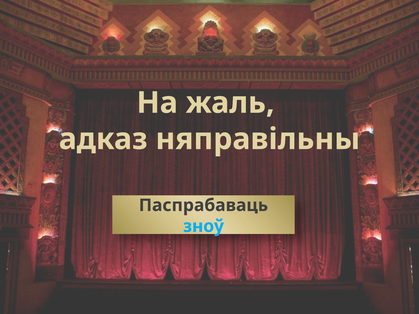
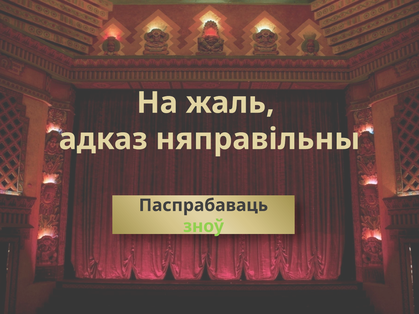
зноў colour: light blue -> light green
